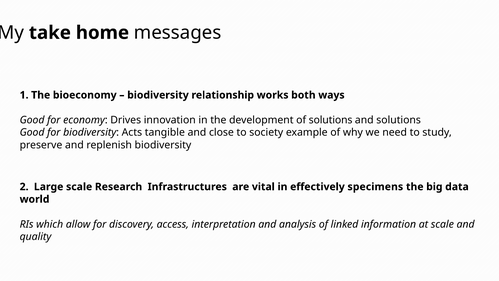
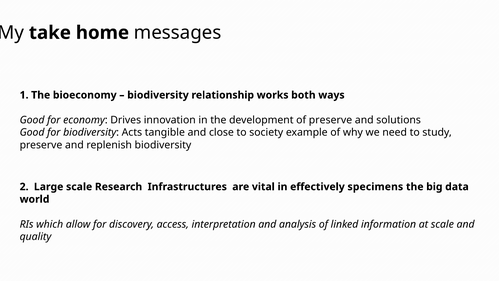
of solutions: solutions -> preserve
